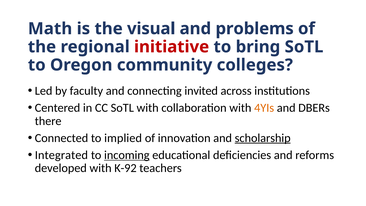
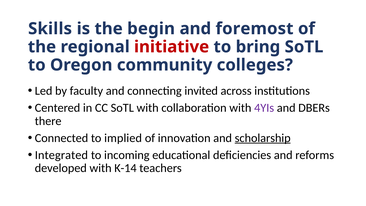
Math: Math -> Skills
visual: visual -> begin
problems: problems -> foremost
4YIs colour: orange -> purple
incoming underline: present -> none
K-92: K-92 -> K-14
